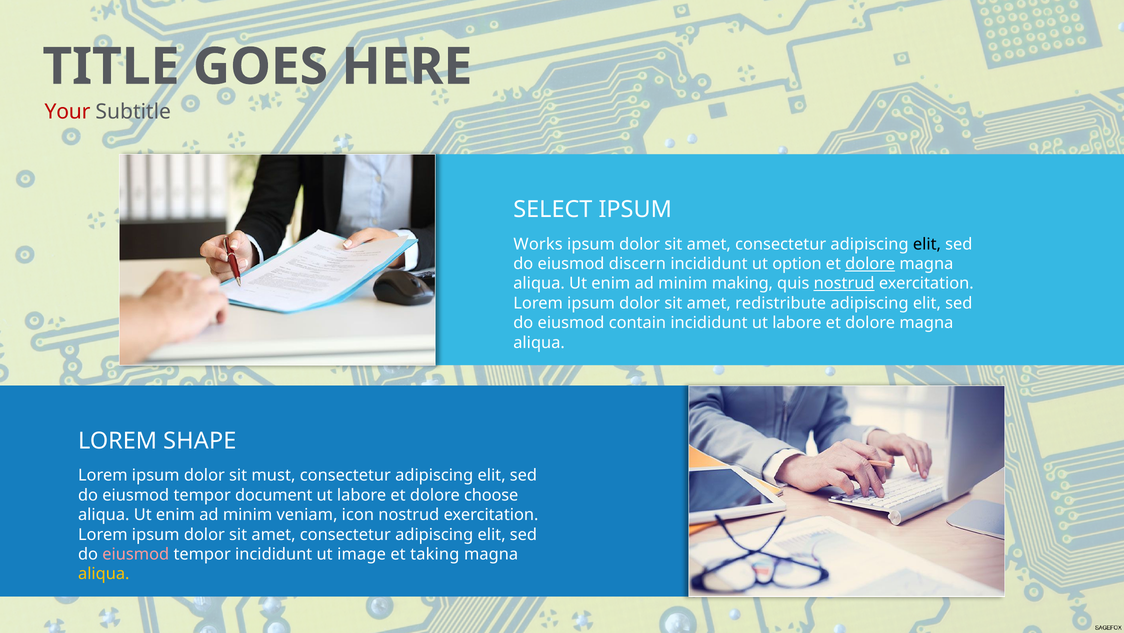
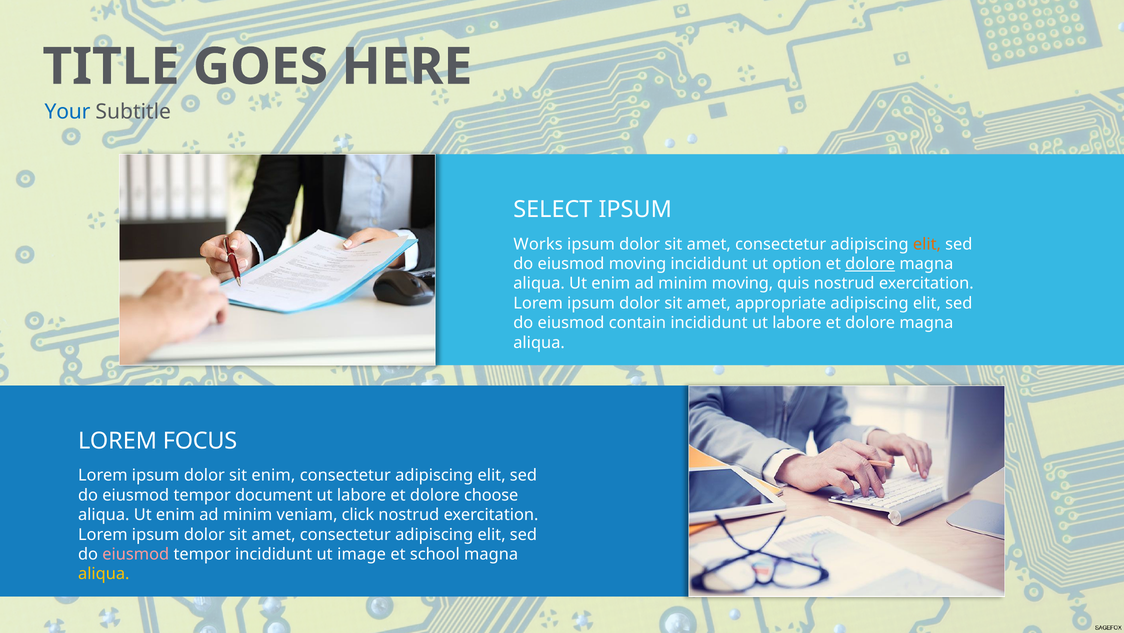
Your colour: red -> blue
elit at (927, 244) colour: black -> orange
eiusmod discern: discern -> moving
minim making: making -> moving
nostrud at (844, 283) underline: present -> none
redistribute: redistribute -> appropriate
SHAPE: SHAPE -> FOCUS
sit must: must -> enim
icon: icon -> click
taking: taking -> school
